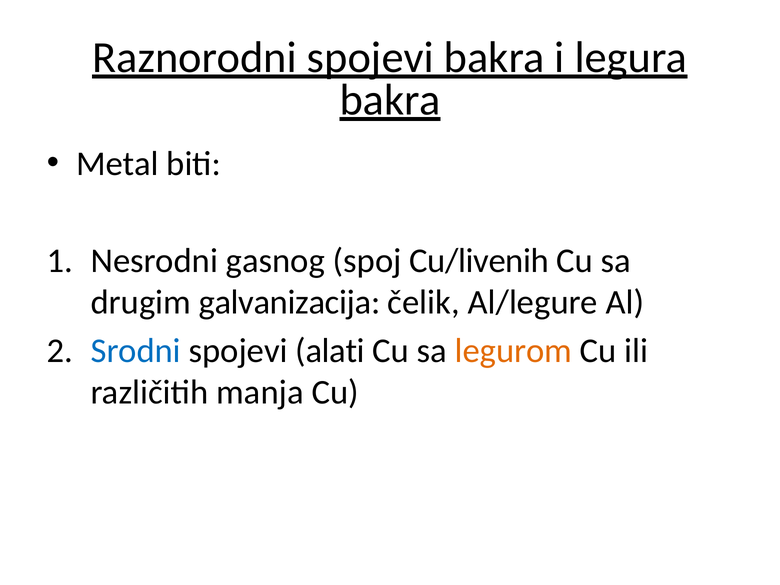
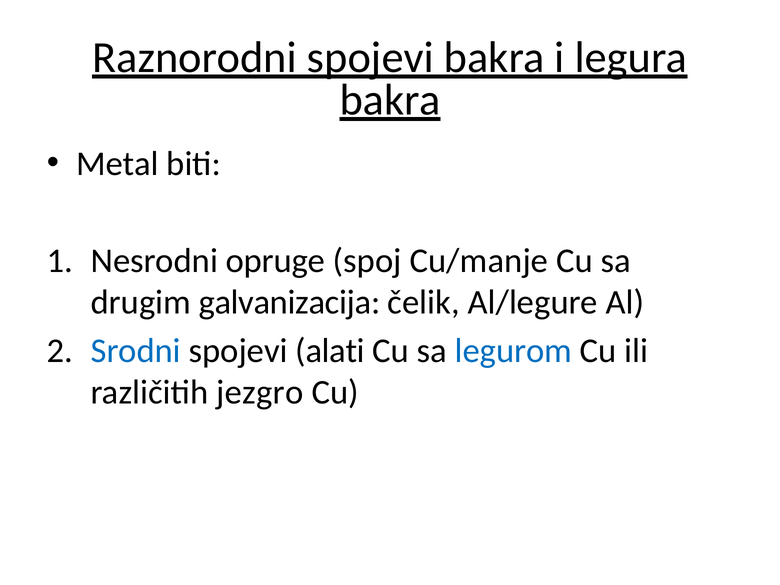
gasnog: gasnog -> opruge
Cu/livenih: Cu/livenih -> Cu/manje
legurom colour: orange -> blue
manja: manja -> jezgro
